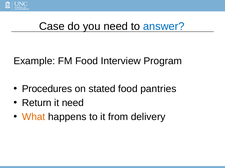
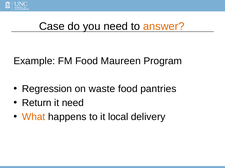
answer colour: blue -> orange
Interview: Interview -> Maureen
Procedures: Procedures -> Regression
stated: stated -> waste
from: from -> local
